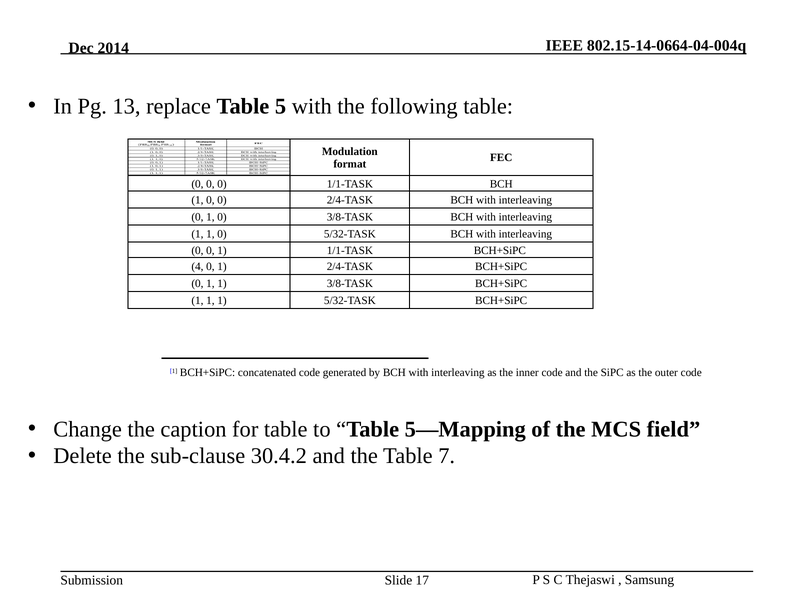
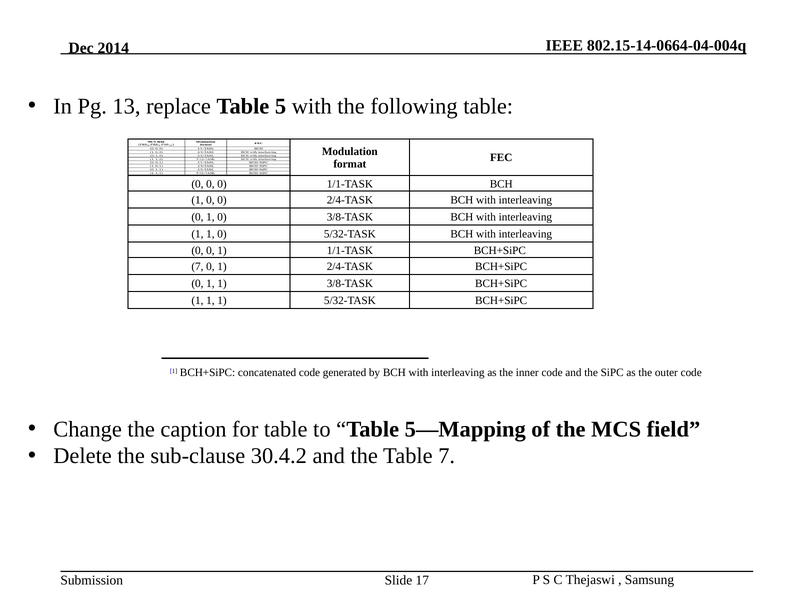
4 at (197, 267): 4 -> 7
